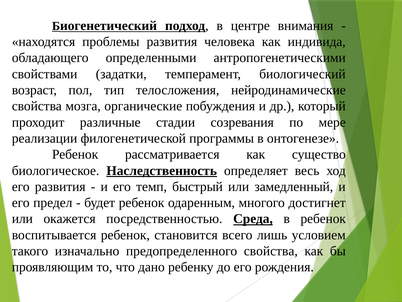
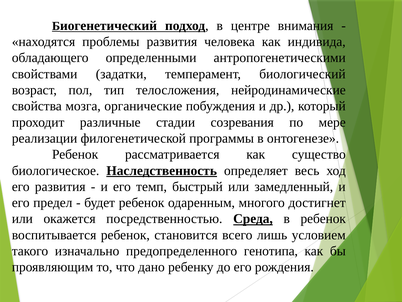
предопределенного свойства: свойства -> генотипа
